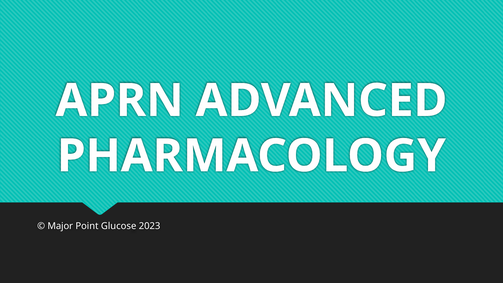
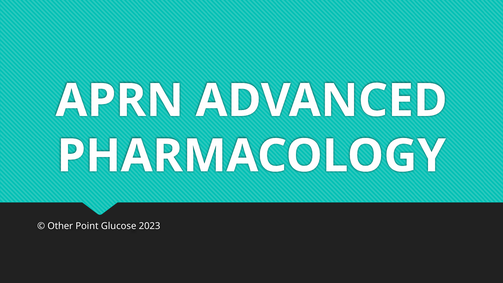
Major: Major -> Other
